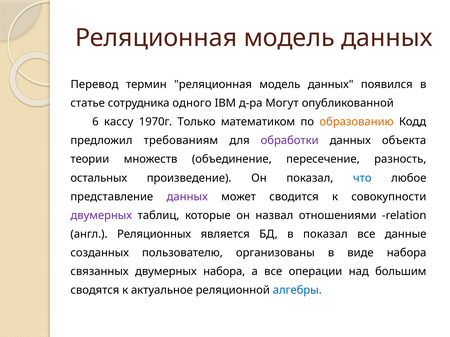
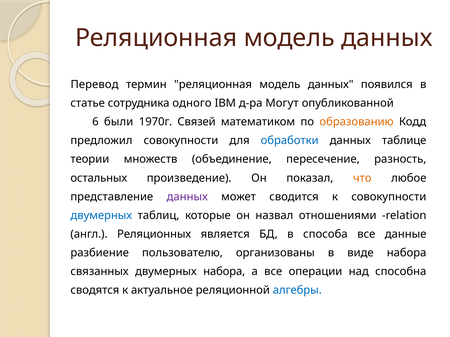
кассу: кассу -> были
Только: Только -> Связей
предложил требованиям: требованиям -> совокупности
обработки colour: purple -> blue
объекта: объекта -> таблице
что colour: blue -> orange
двумерных at (101, 216) colour: purple -> blue
в показал: показал -> способа
созданных: созданных -> разбиение
большим: большим -> способна
